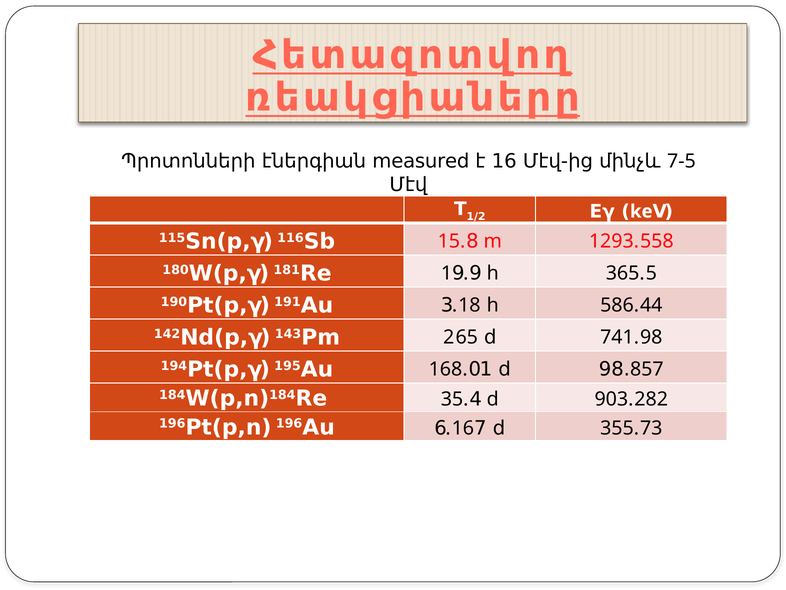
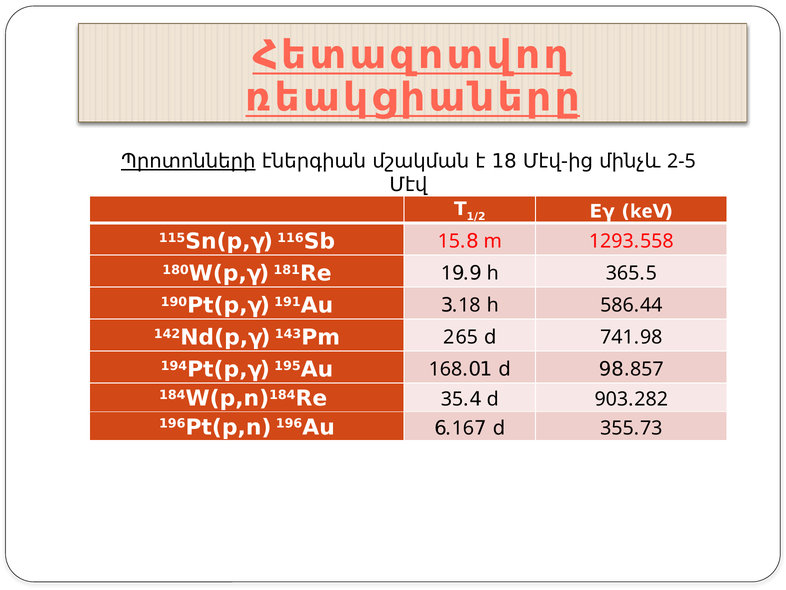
Պրոտոնների underline: none -> present
measured: measured -> մշակման
16: 16 -> 18
7-5: 7-5 -> 2-5
